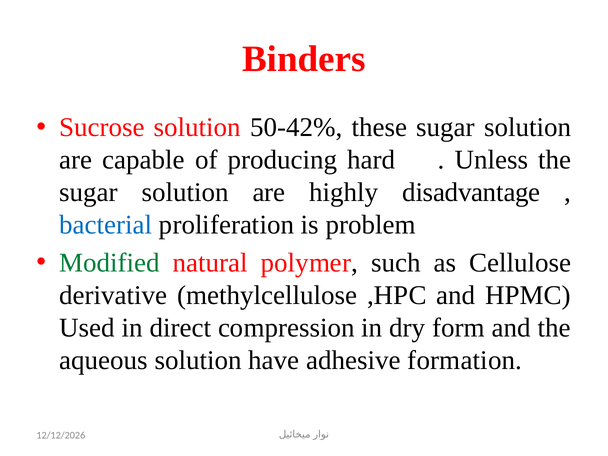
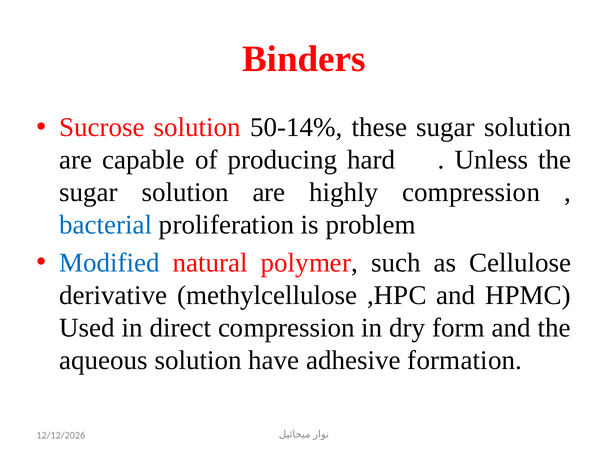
50-42%: 50-42% -> 50-14%
highly disadvantage: disadvantage -> compression
Modified colour: green -> blue
